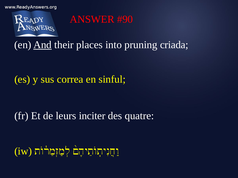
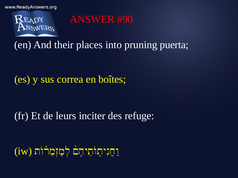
And underline: present -> none
criada: criada -> puerta
sinful: sinful -> boîtes
quatre: quatre -> refuge
